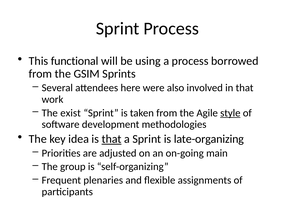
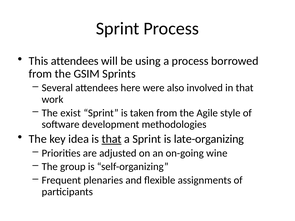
This functional: functional -> attendees
style underline: present -> none
main: main -> wine
